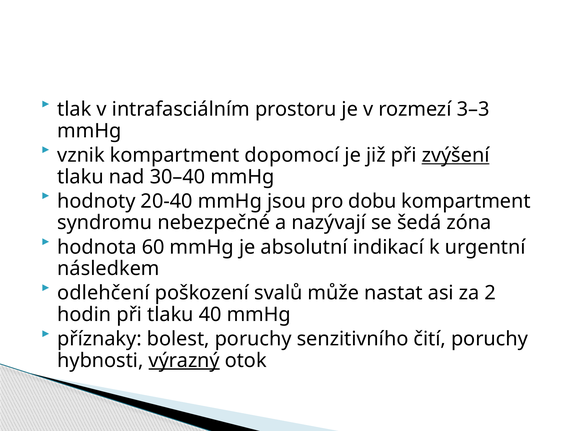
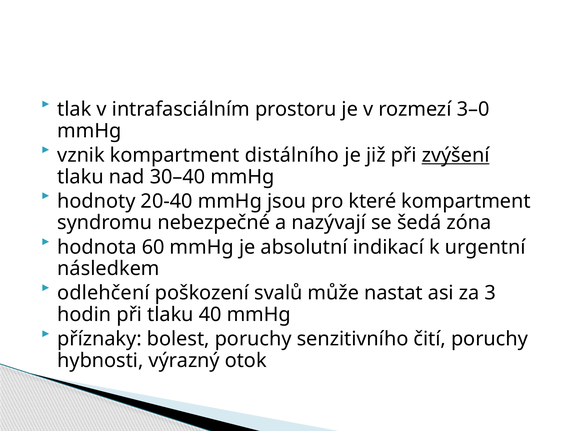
3–3: 3–3 -> 3–0
dopomocí: dopomocí -> distálního
dobu: dobu -> které
2: 2 -> 3
výrazný underline: present -> none
